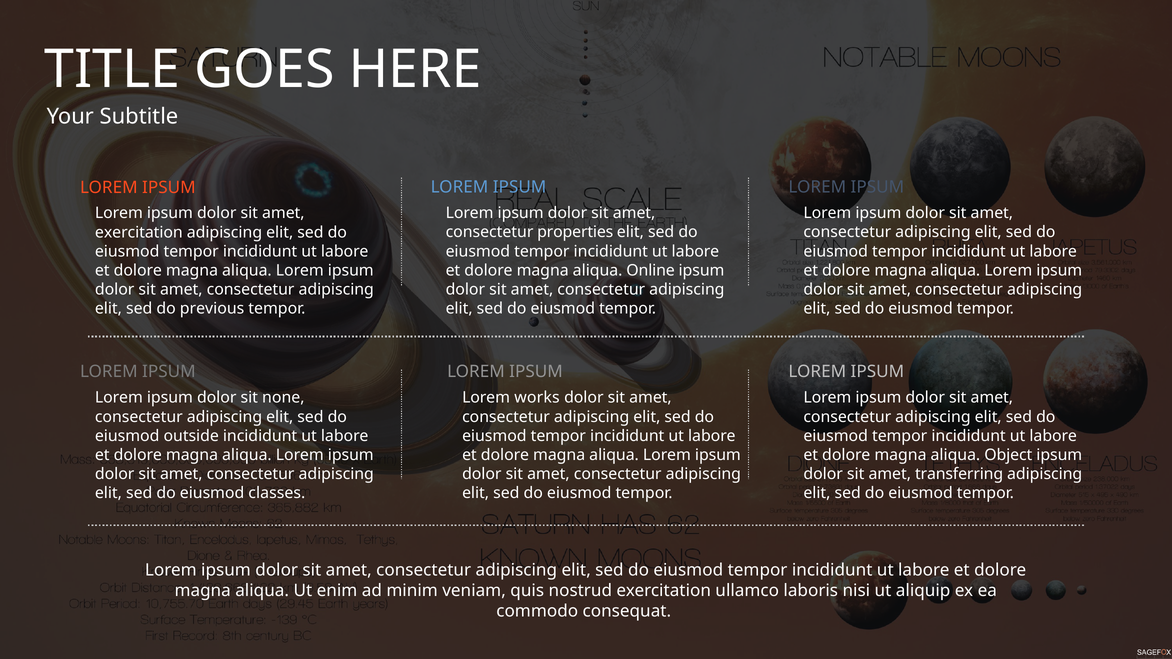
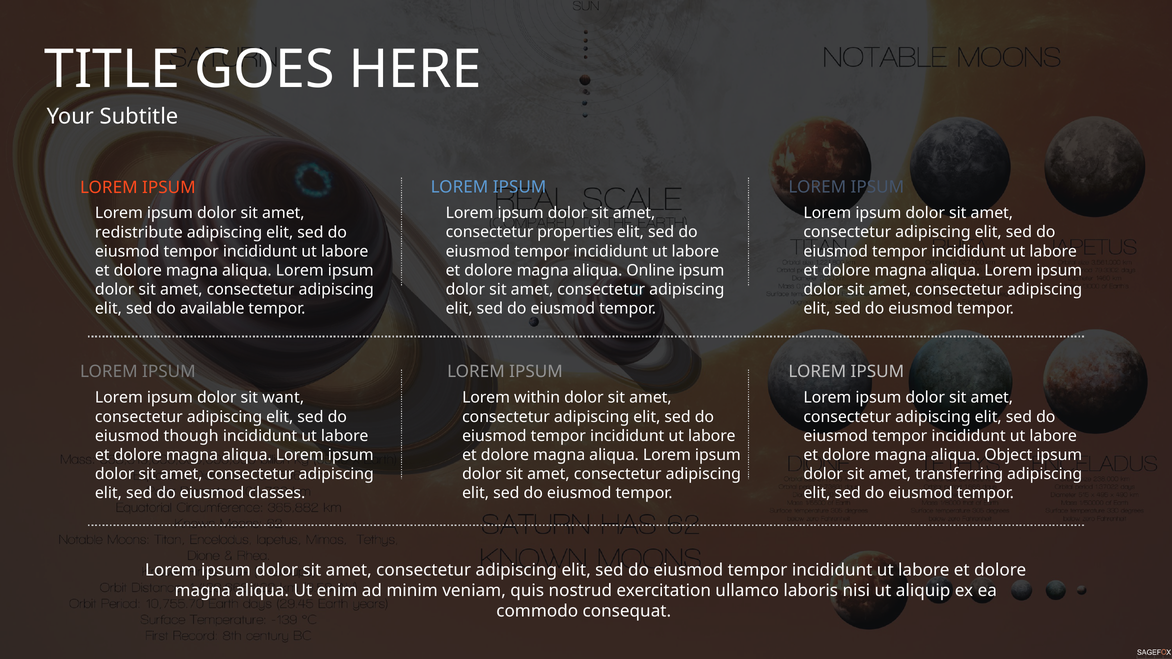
exercitation at (139, 232): exercitation -> redistribute
previous: previous -> available
none: none -> want
works: works -> within
outside: outside -> though
